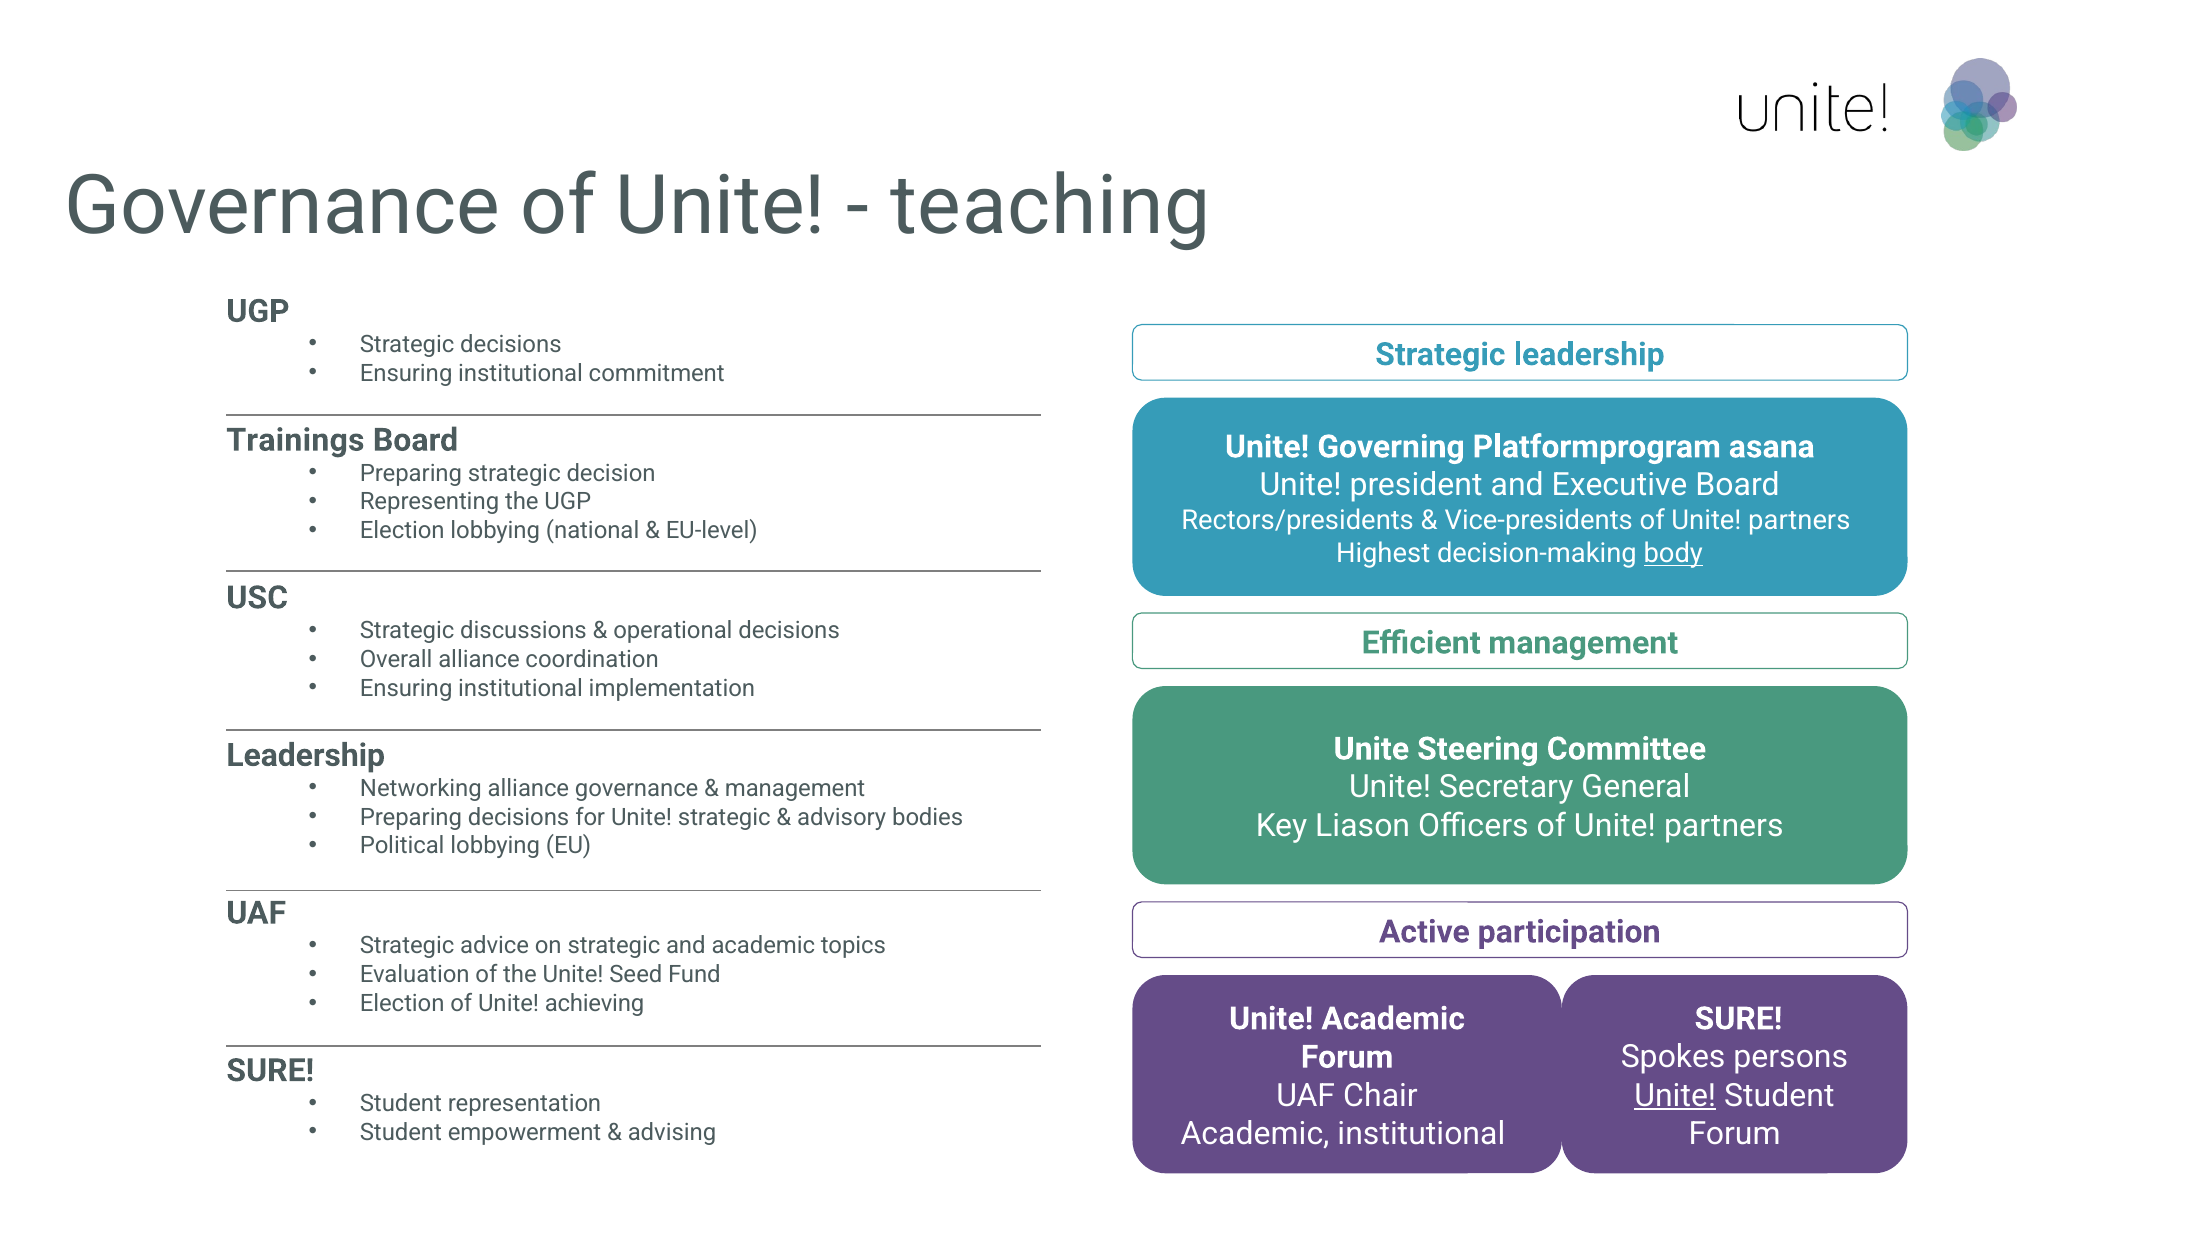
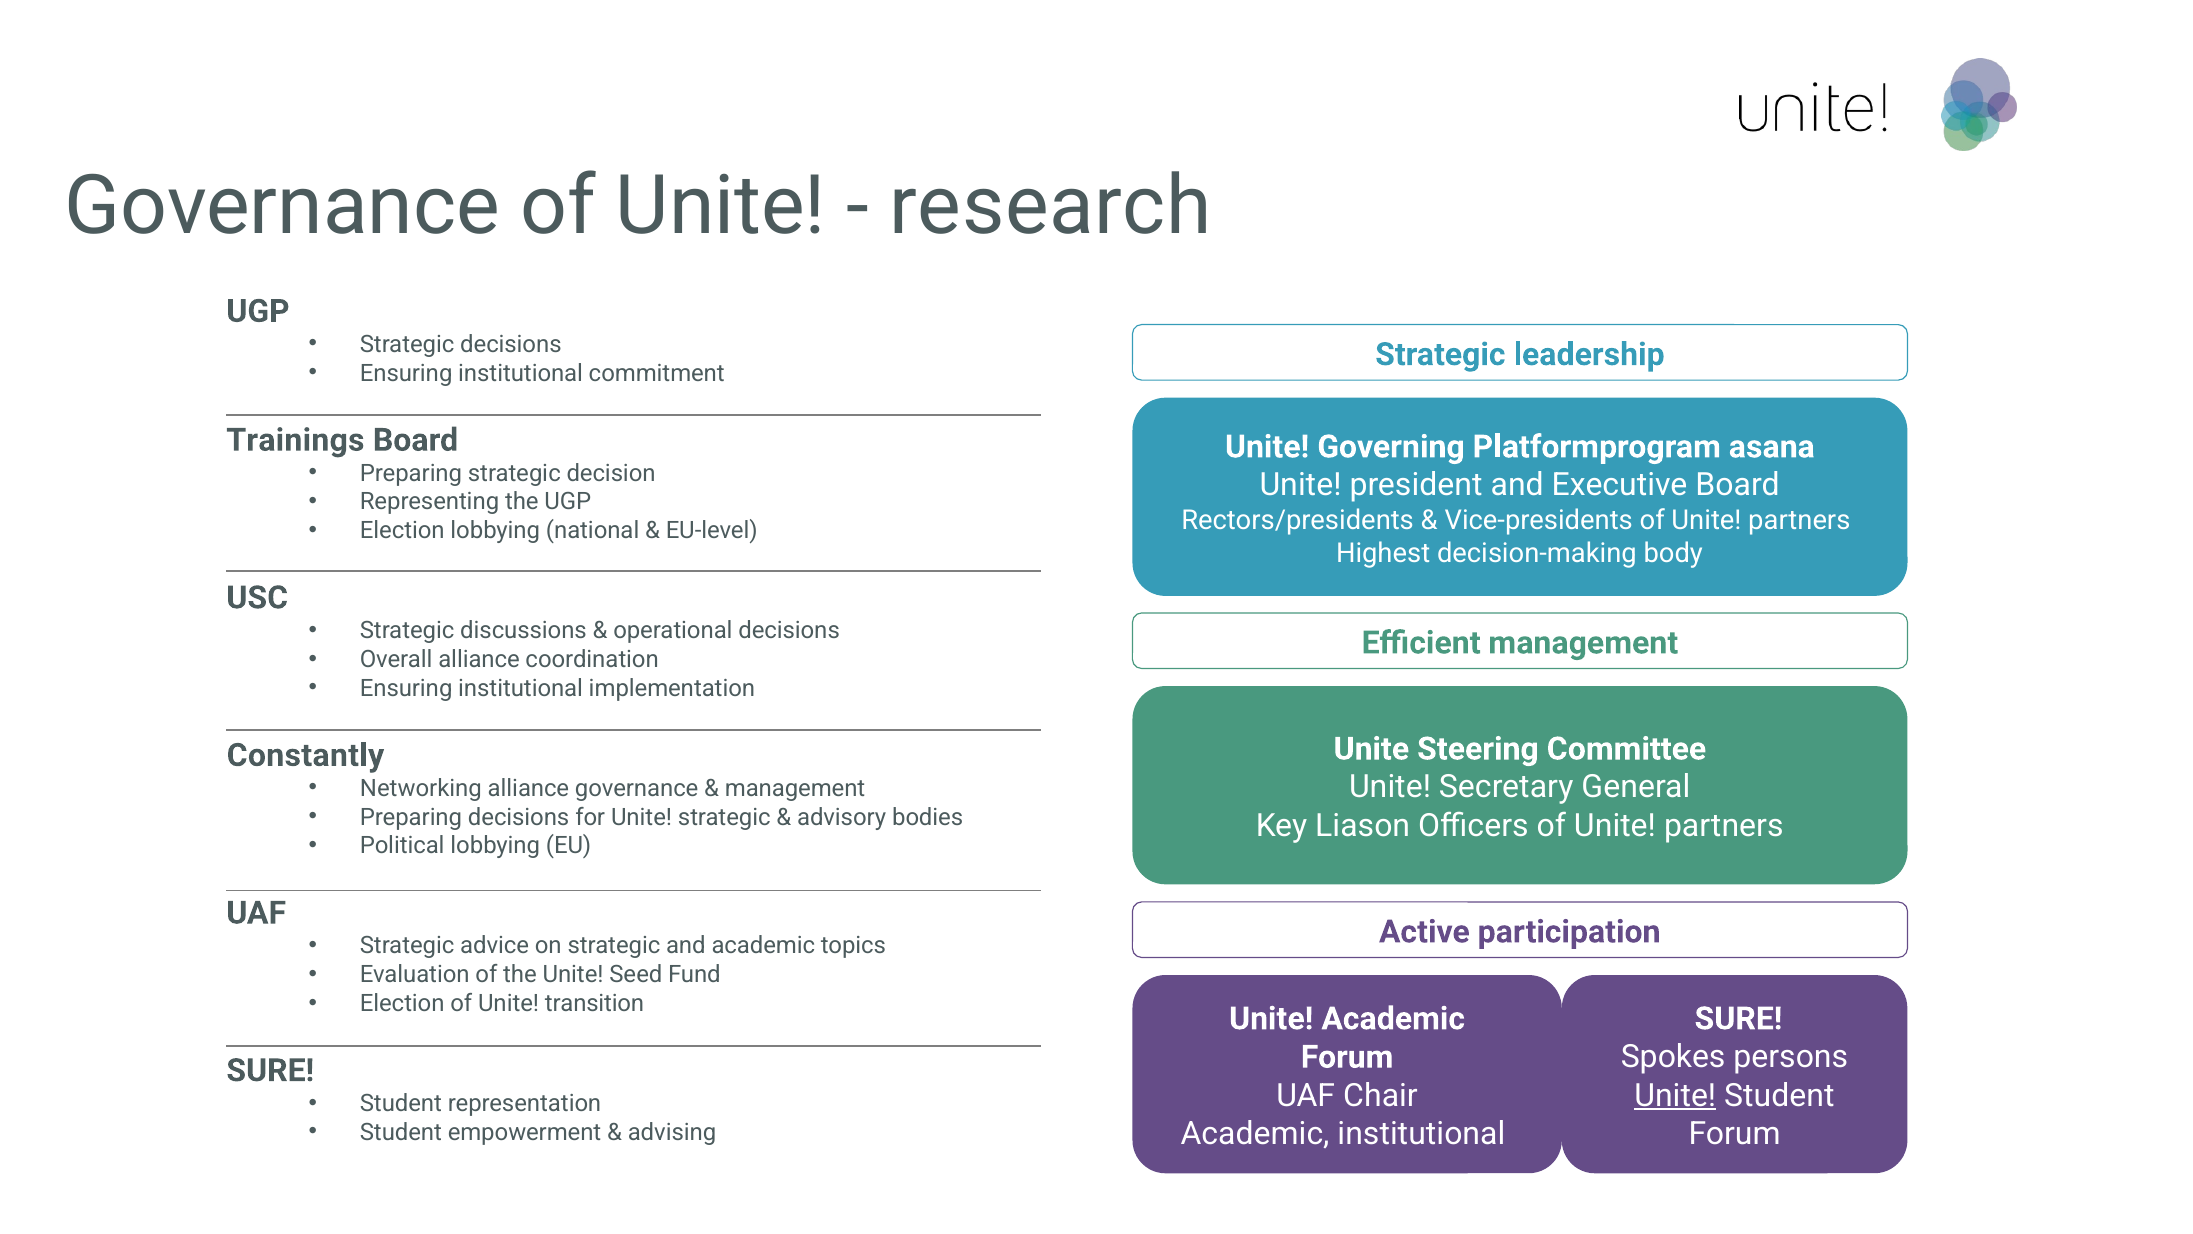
teaching: teaching -> research
body underline: present -> none
Leadership at (306, 755): Leadership -> Constantly
achieving: achieving -> transition
